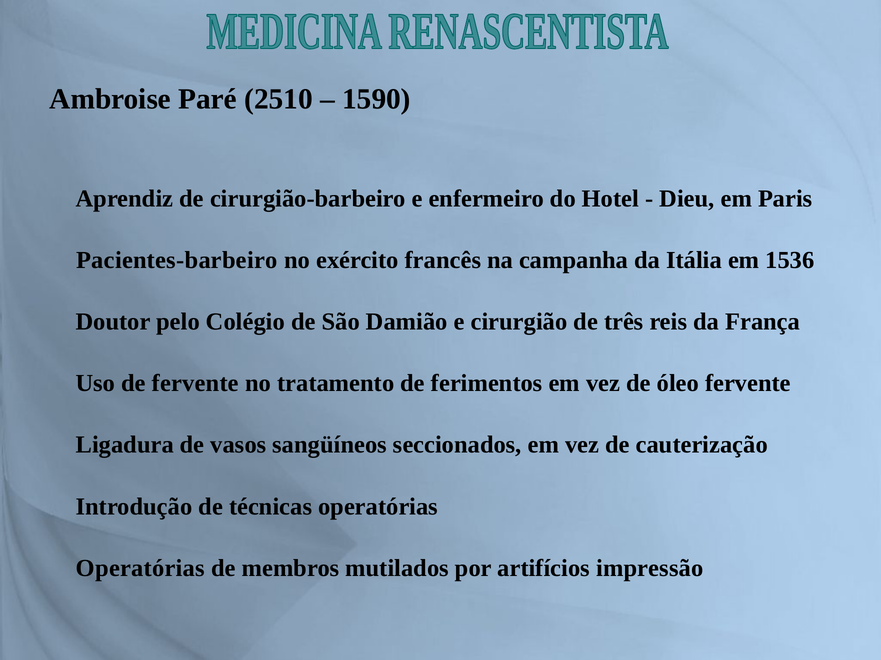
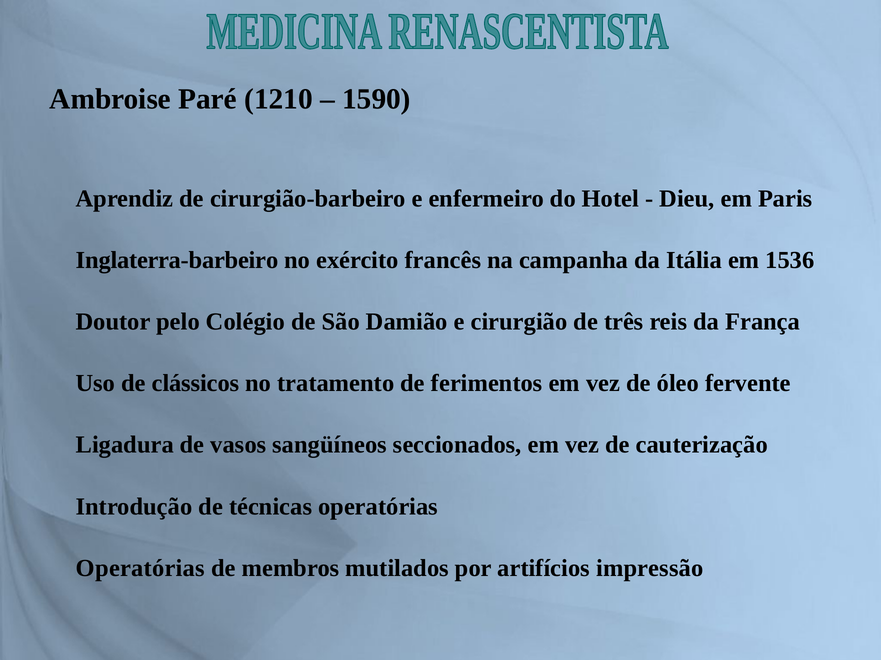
2510: 2510 -> 1210
Pacientes-barbeiro: Pacientes-barbeiro -> Inglaterra-barbeiro
de fervente: fervente -> clássicos
